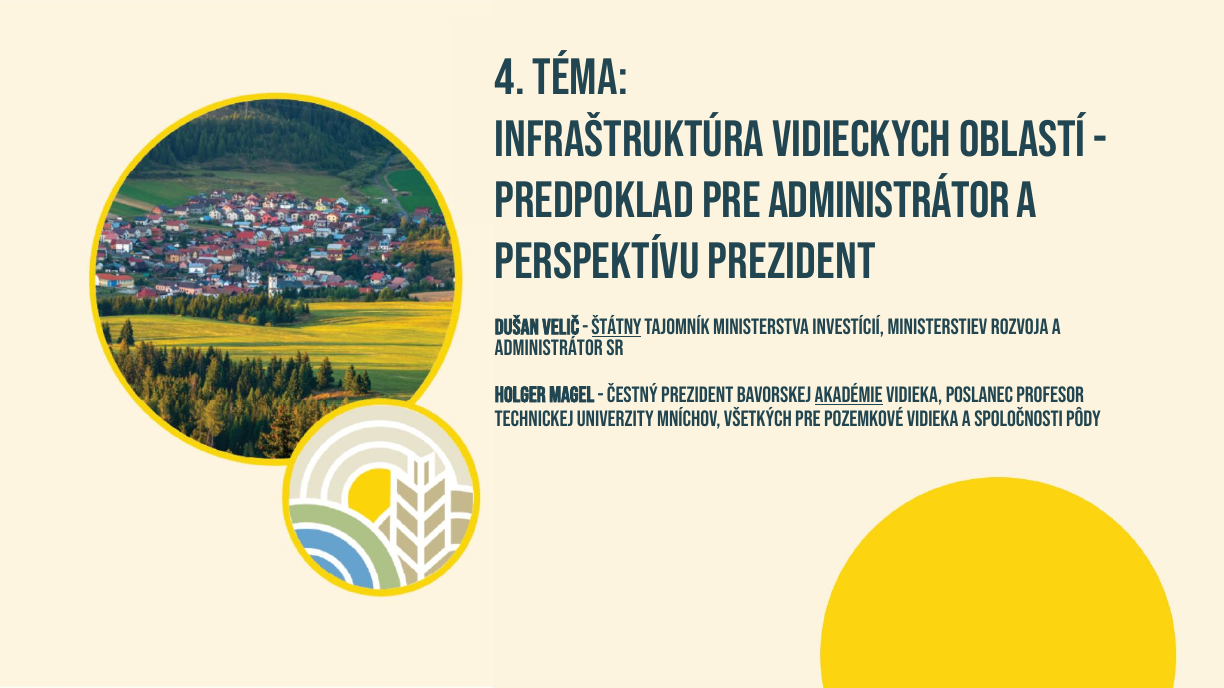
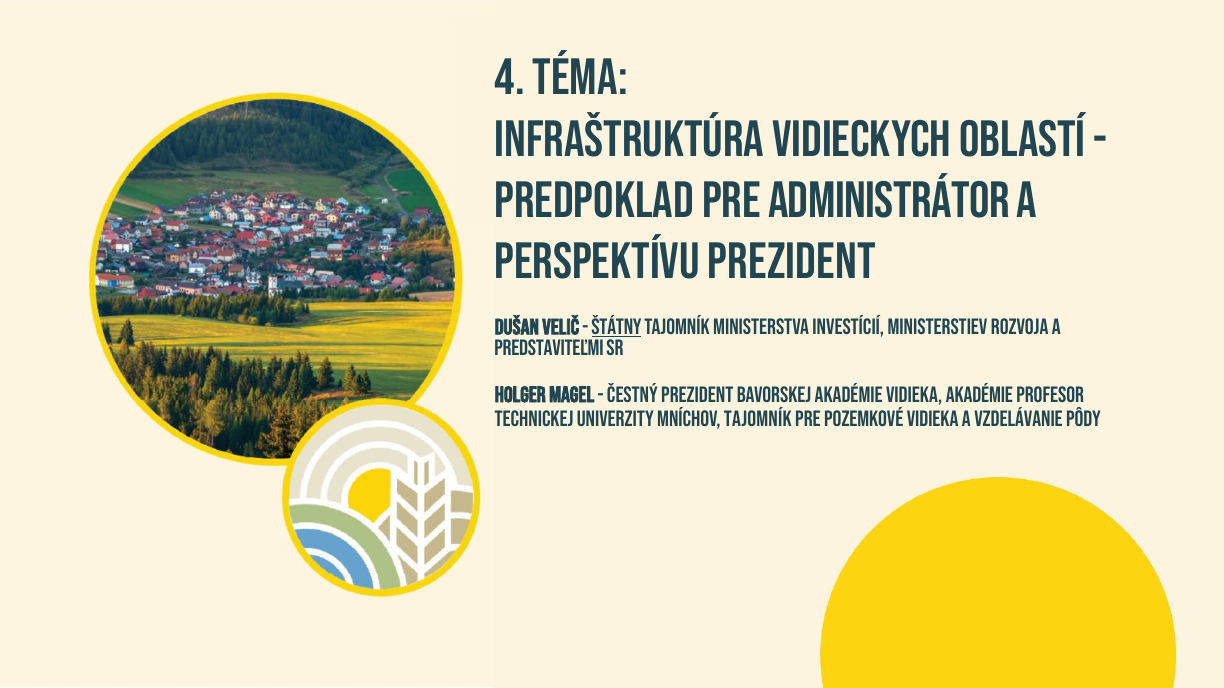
administrátor at (549, 349): administrátor -> predstaviteľmi
akadémie at (849, 395) underline: present -> none
vidieka poslanec: poslanec -> akadémie
Mníchov všetkých: všetkých -> tajomník
spoločnosti: spoločnosti -> vzdelávanie
